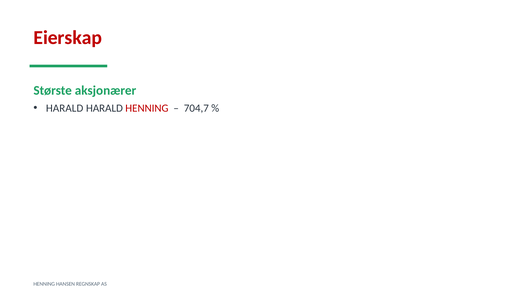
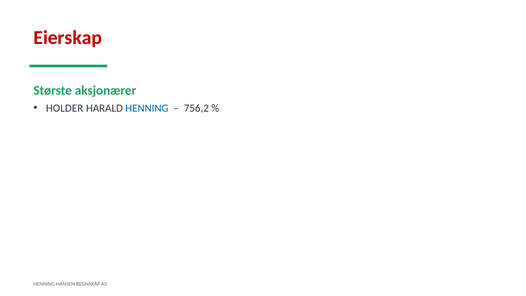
HARALD at (65, 108): HARALD -> HOLDER
HENNING at (147, 108) colour: red -> blue
704,7: 704,7 -> 756,2
